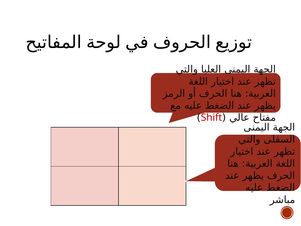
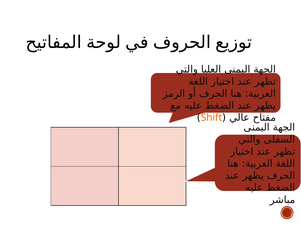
Shift colour: red -> orange
